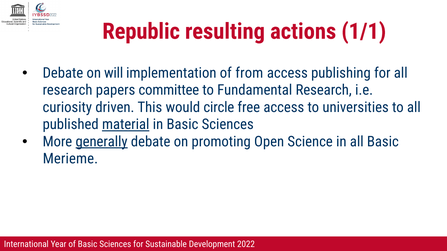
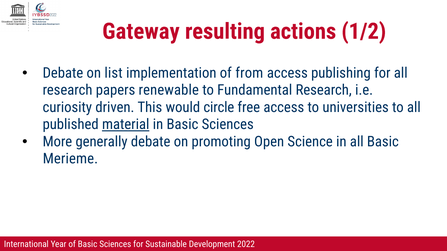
Republic: Republic -> Gateway
1/1: 1/1 -> 1/2
will: will -> list
committee: committee -> renewable
generally underline: present -> none
